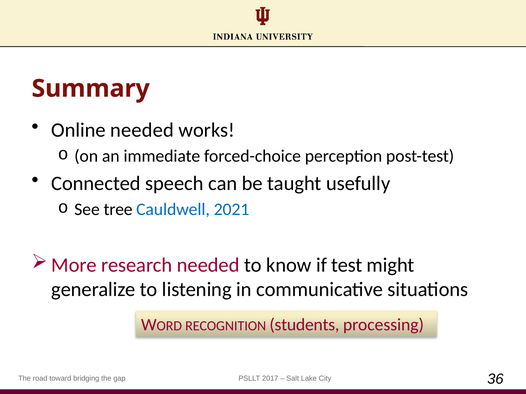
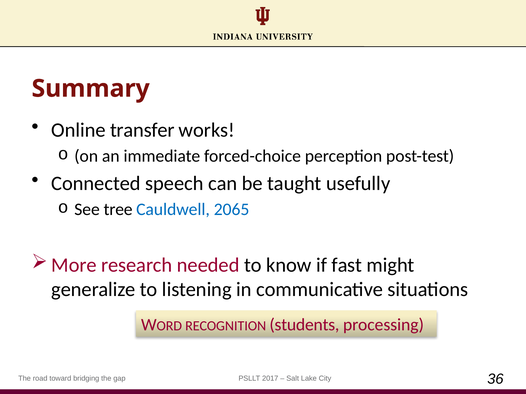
Online needed: needed -> transfer
2021: 2021 -> 2065
test: test -> fast
